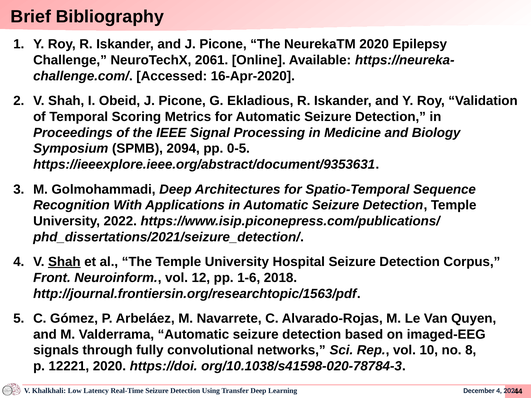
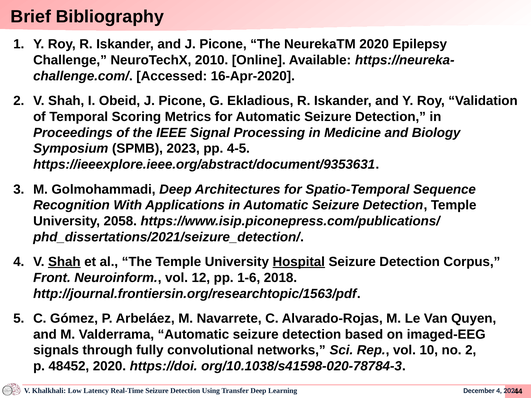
2061: 2061 -> 2010
2094: 2094 -> 2023
0‑5: 0‑5 -> 4‑5
2022: 2022 -> 2058
Hospital underline: none -> present
no 8: 8 -> 2
12221: 12221 -> 48452
